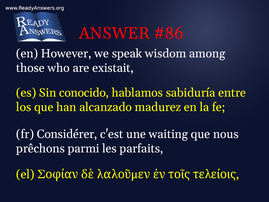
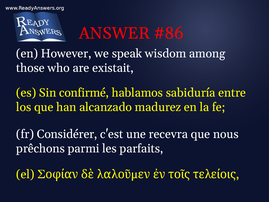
conocido: conocido -> confirmé
waiting: waiting -> recevra
